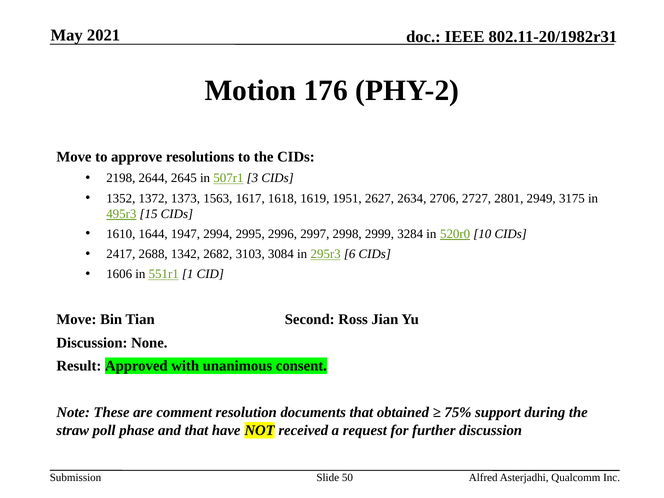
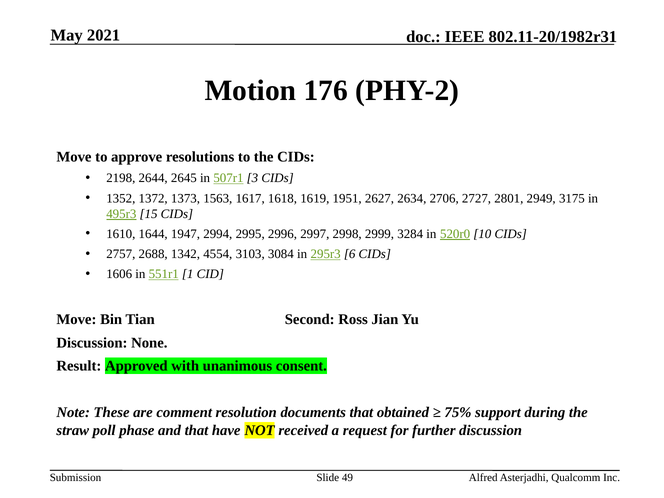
2417: 2417 -> 2757
2682: 2682 -> 4554
50: 50 -> 49
